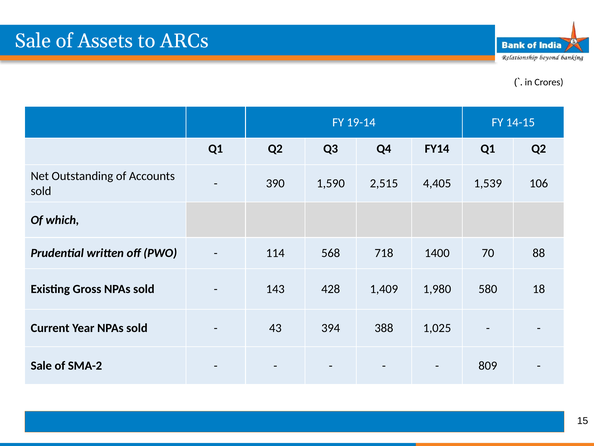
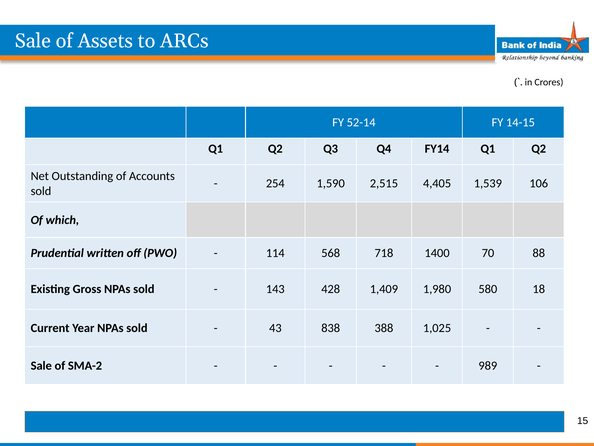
19-14: 19-14 -> 52-14
390: 390 -> 254
394: 394 -> 838
809: 809 -> 989
